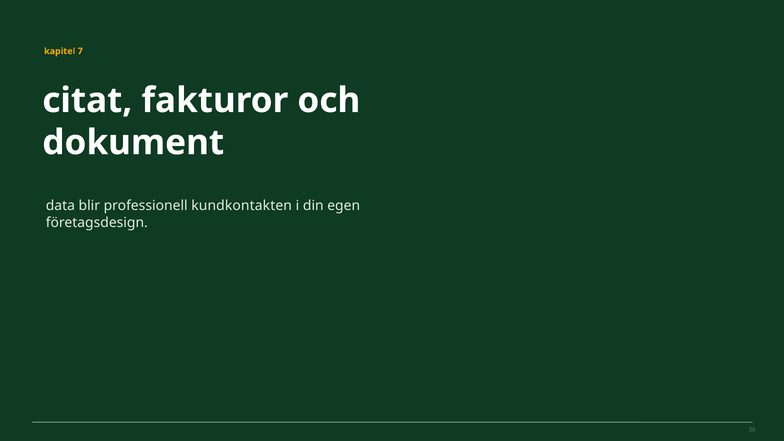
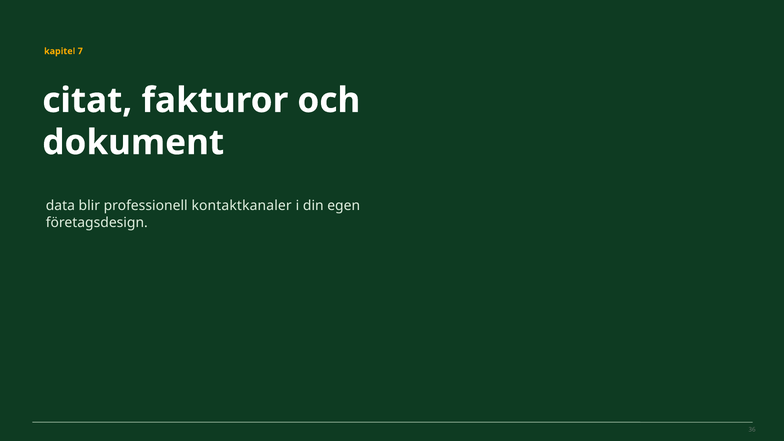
kundkontakten: kundkontakten -> kontaktkanaler
